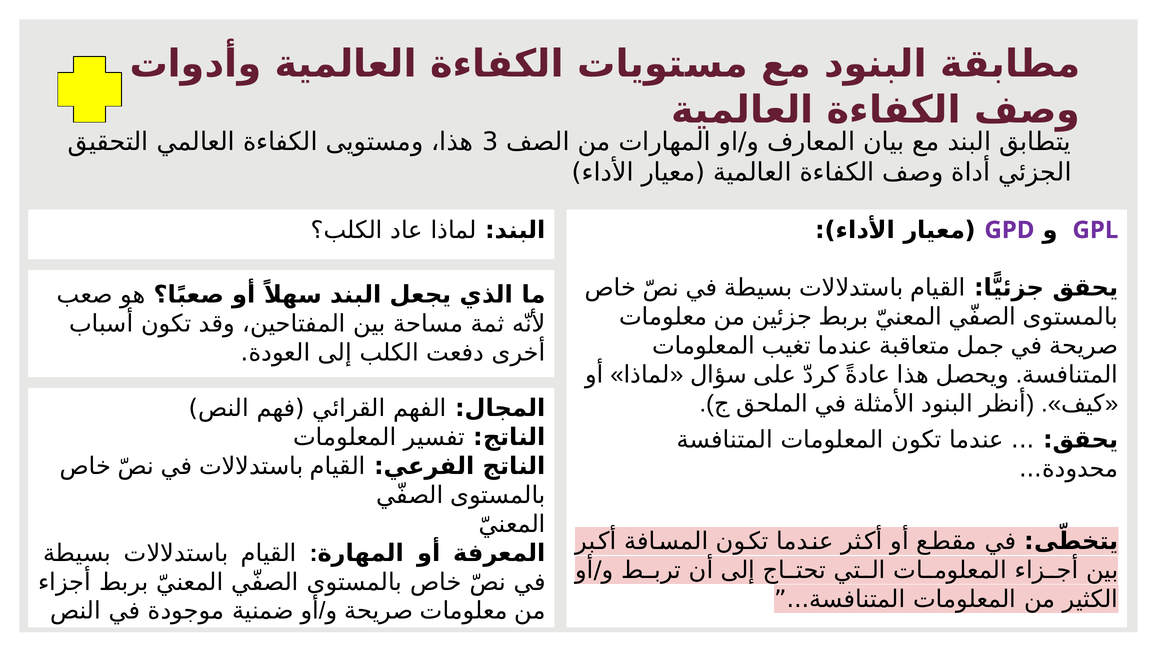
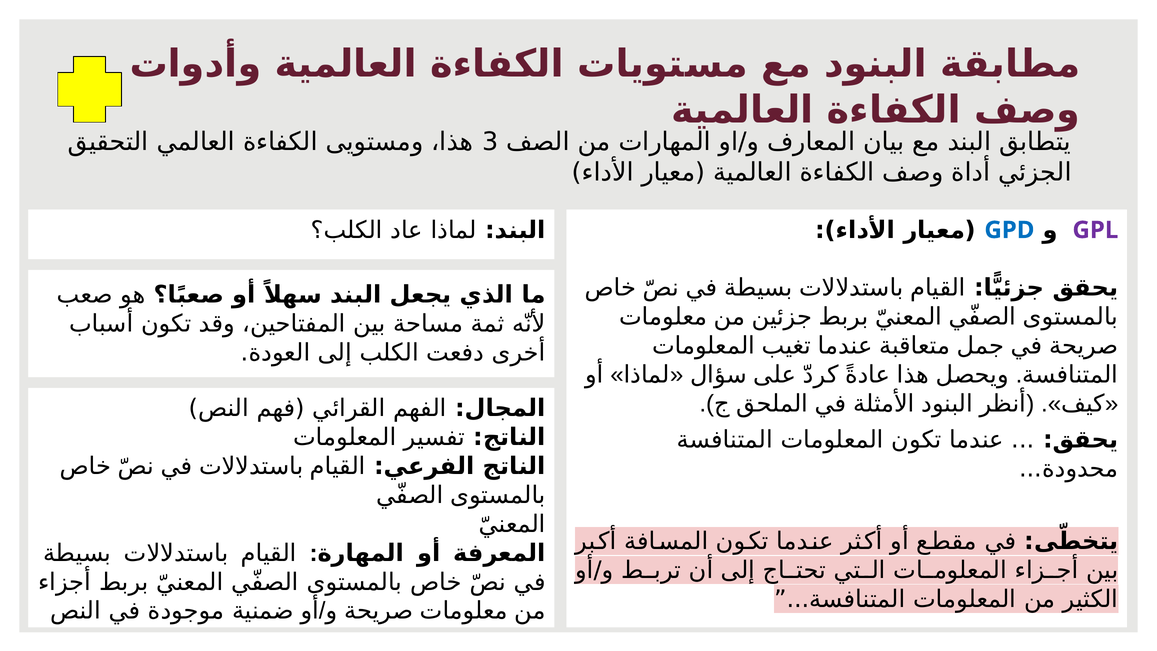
GPD colour: purple -> blue
